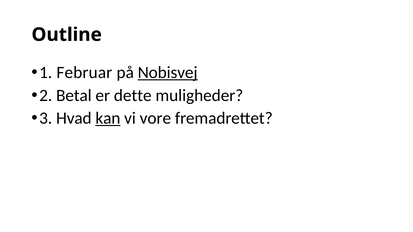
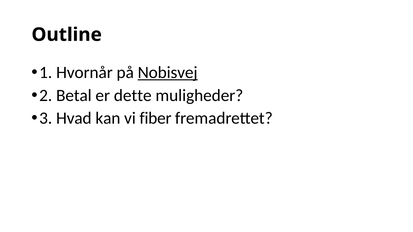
Februar: Februar -> Hvornår
kan underline: present -> none
vore: vore -> fiber
